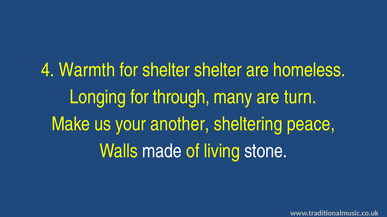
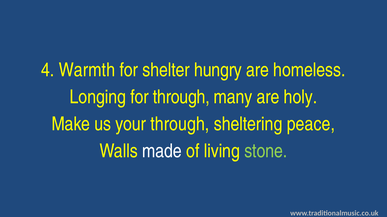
shelter shelter: shelter -> hungry
turn: turn -> holy
your another: another -> through
stone colour: white -> light green
